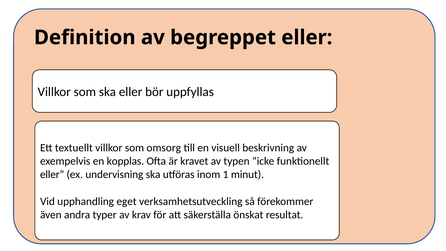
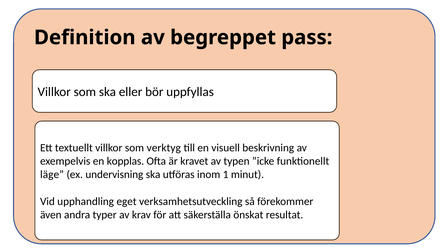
begreppet eller: eller -> pass
omsorg: omsorg -> verktyg
eller at (52, 174): eller -> läge
